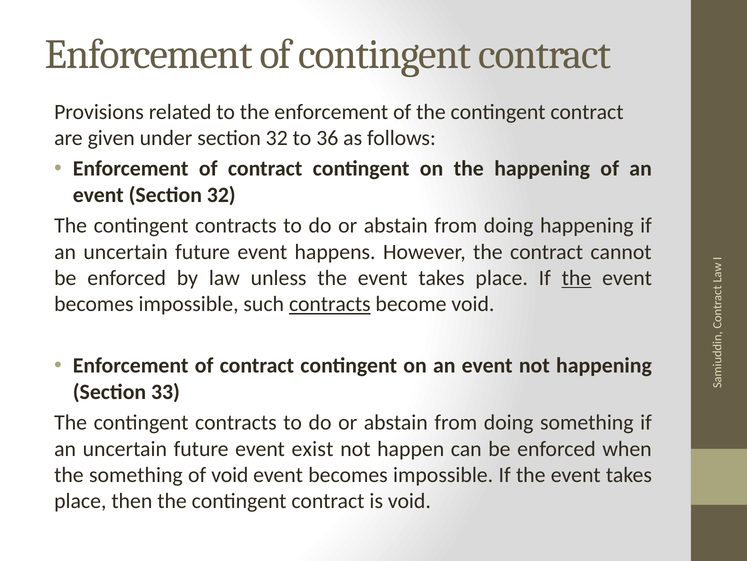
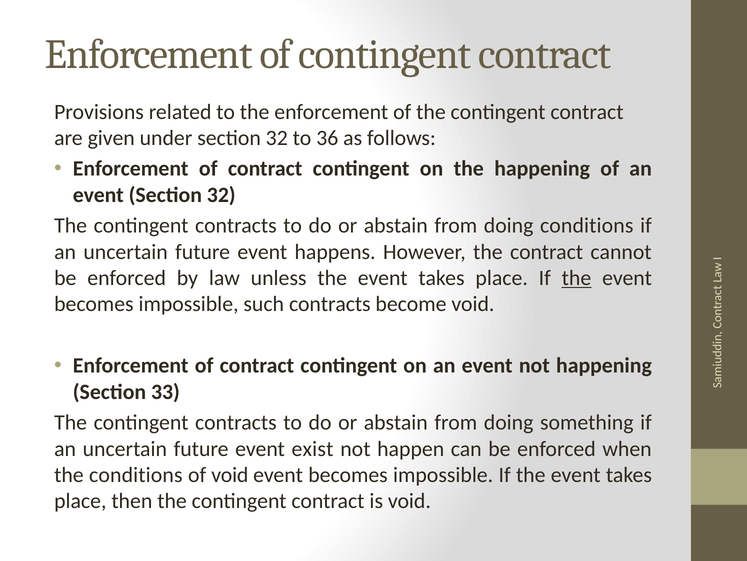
doing happening: happening -> conditions
contracts at (330, 304) underline: present -> none
the something: something -> conditions
